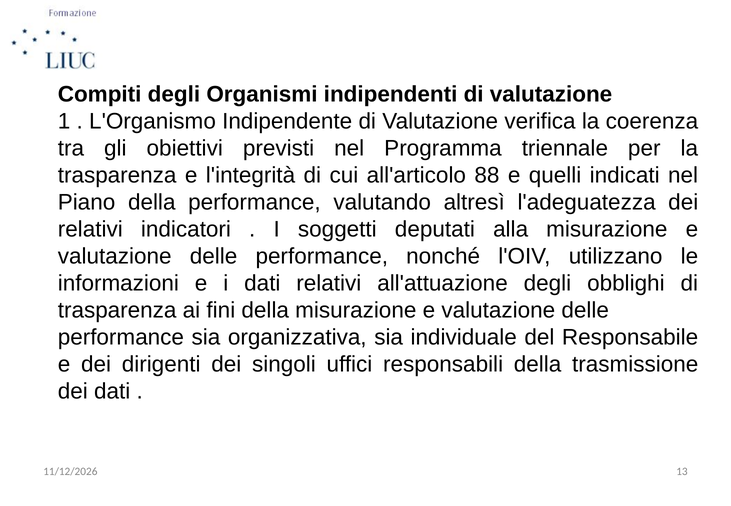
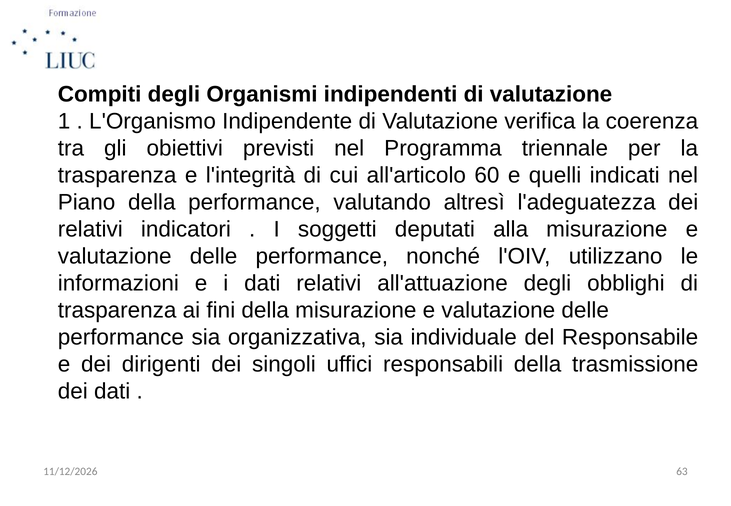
88: 88 -> 60
13: 13 -> 63
